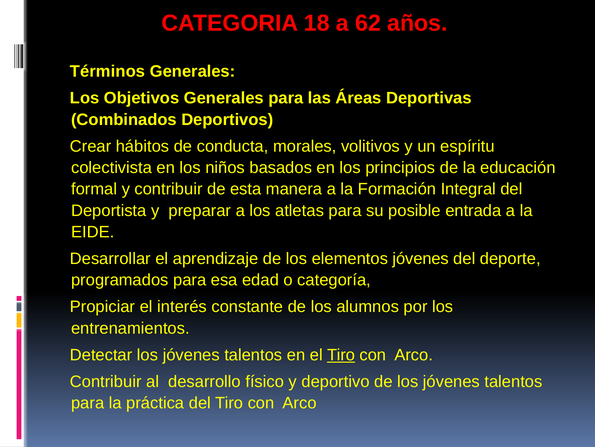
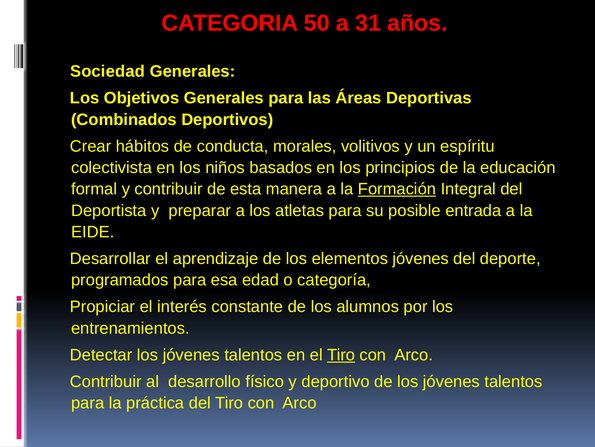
18: 18 -> 50
62: 62 -> 31
Términos: Términos -> Sociedad
Formación underline: none -> present
